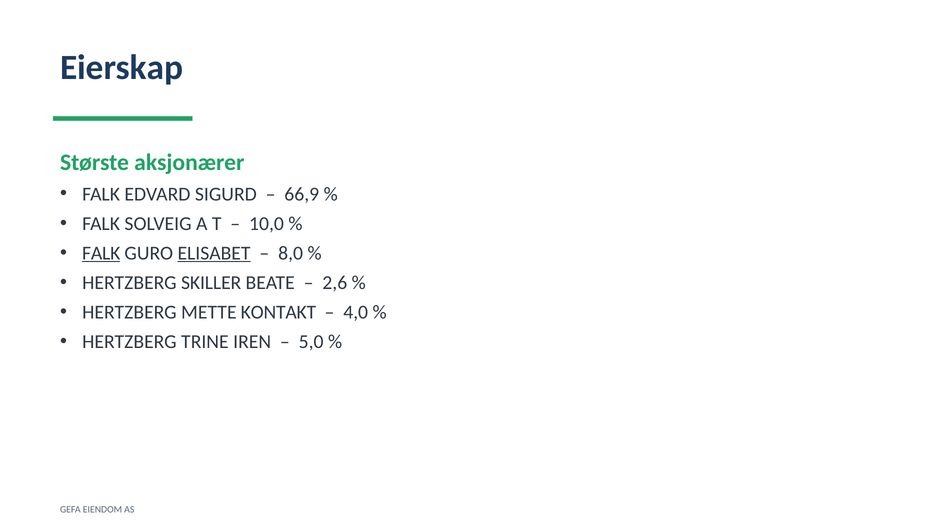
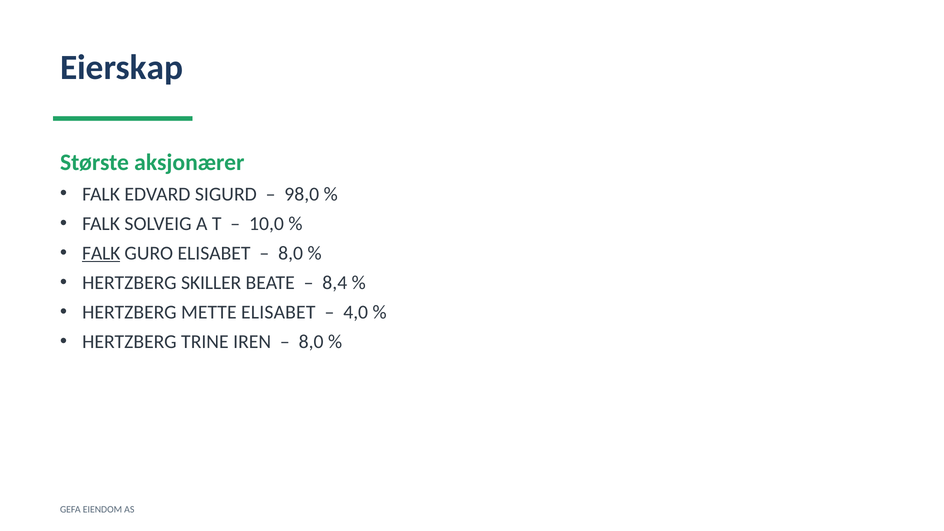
66,9: 66,9 -> 98,0
ELISABET at (214, 253) underline: present -> none
2,6: 2,6 -> 8,4
METTE KONTAKT: KONTAKT -> ELISABET
5,0 at (311, 342): 5,0 -> 8,0
